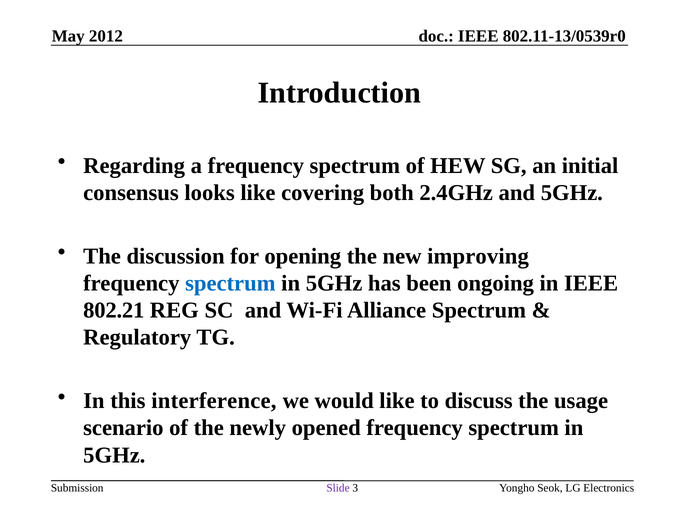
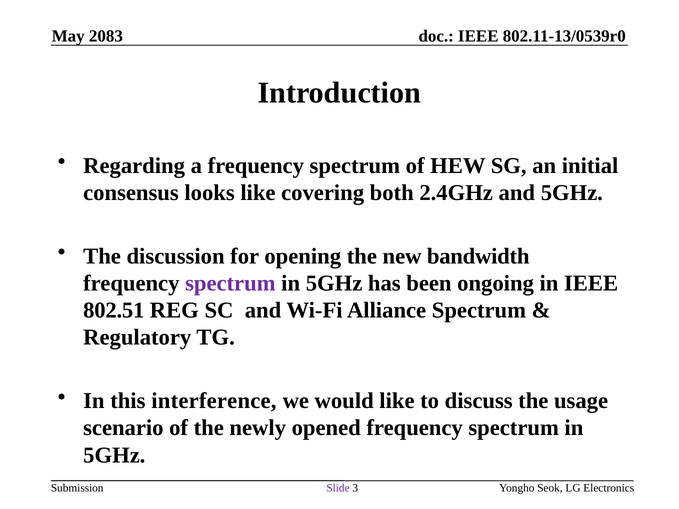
2012: 2012 -> 2083
improving: improving -> bandwidth
spectrum at (230, 283) colour: blue -> purple
802.21: 802.21 -> 802.51
